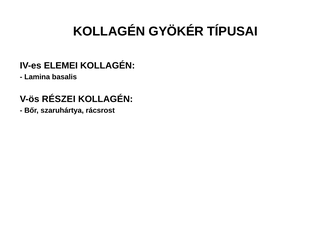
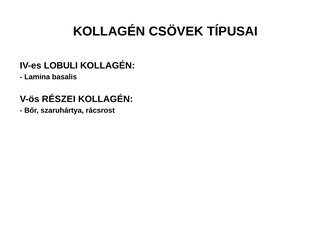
GYÖKÉR: GYÖKÉR -> CSÖVEK
ELEMEI: ELEMEI -> LOBULI
